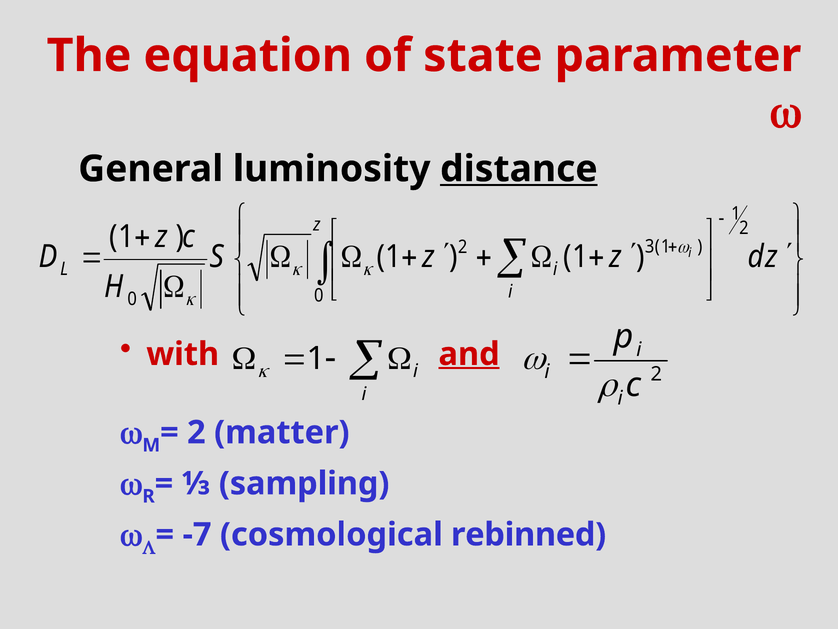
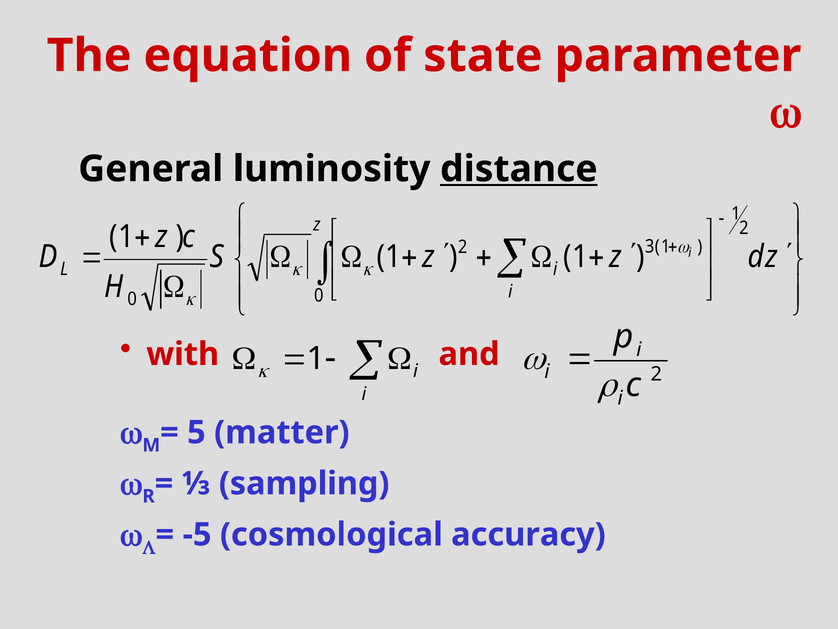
and underline: present -> none
2 at (196, 432): 2 -> 5
-7: -7 -> -5
rebinned: rebinned -> accuracy
